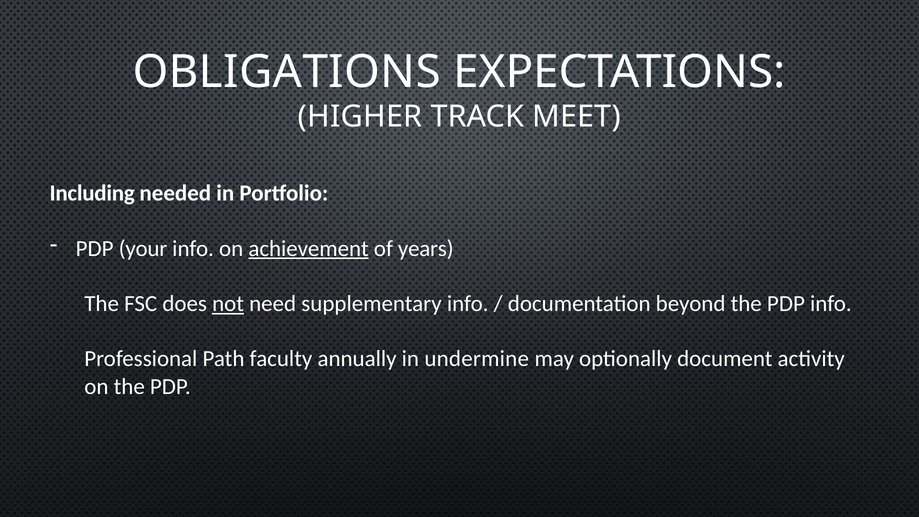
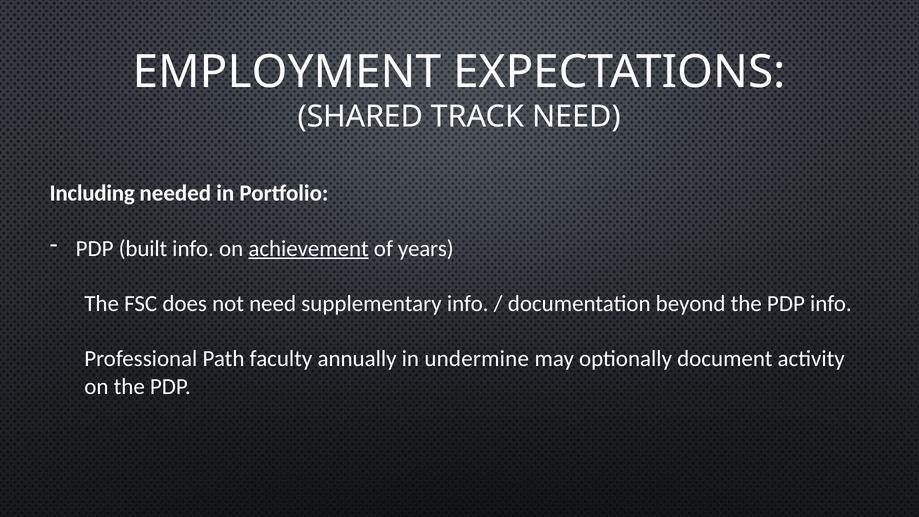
OBLIGATIONS: OBLIGATIONS -> EMPLOYMENT
HIGHER: HIGHER -> SHARED
TRACK MEET: MEET -> NEED
your: your -> built
not underline: present -> none
